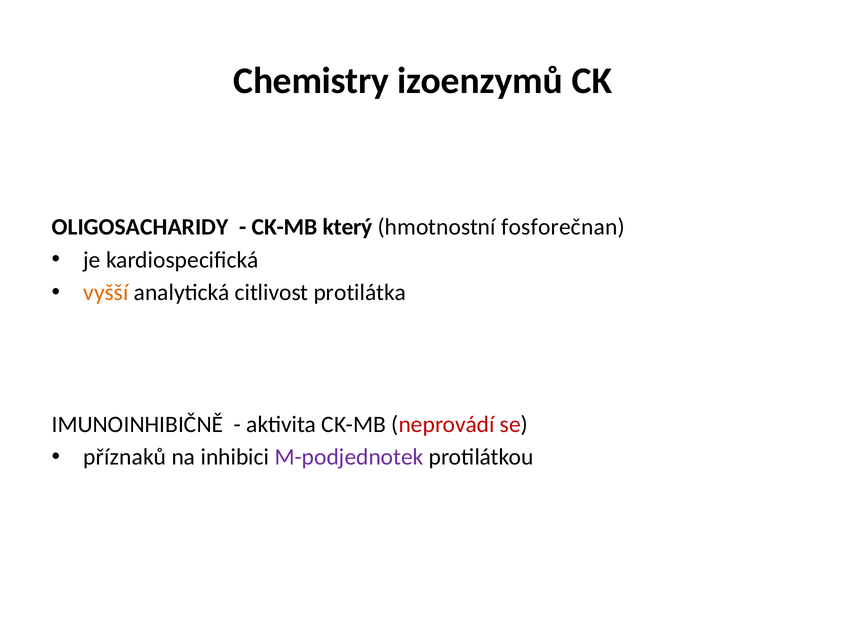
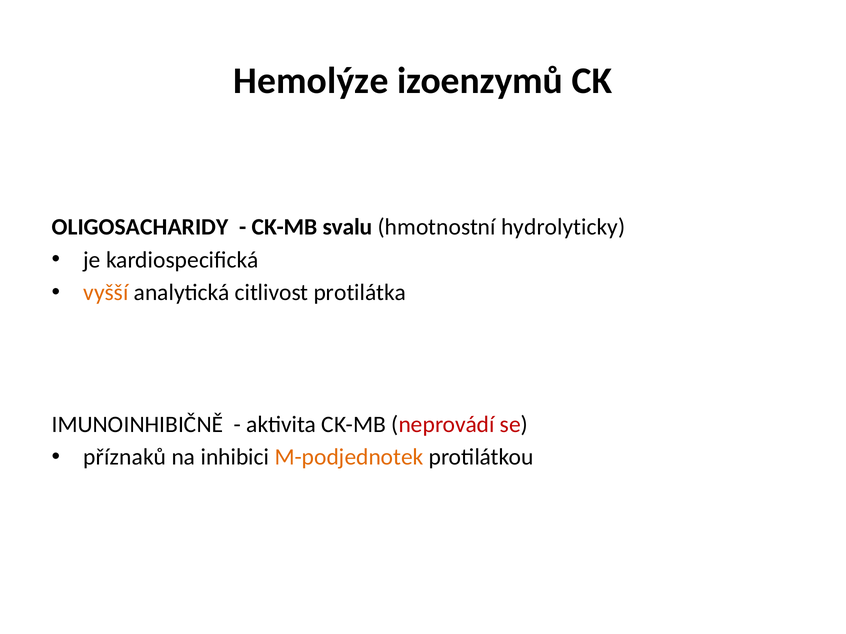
Chemistry: Chemistry -> Hemolýze
který: který -> svalu
fosforečnan: fosforečnan -> hydrolyticky
M-podjednotek colour: purple -> orange
